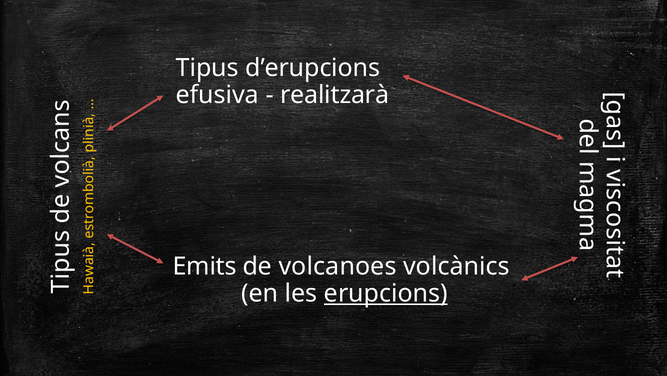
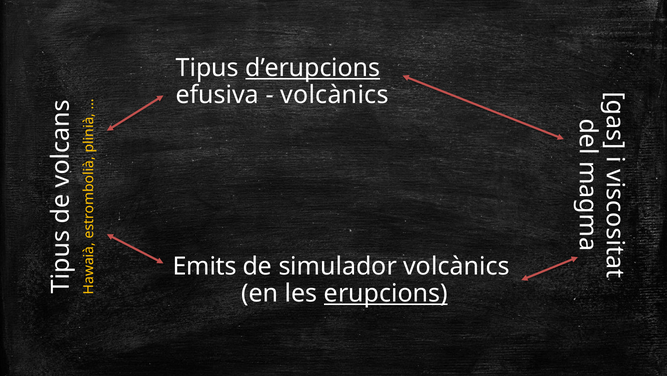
d’erupcions underline: none -> present
realitzarà at (335, 95): realitzarà -> volcànics
volcanoes: volcanoes -> simulador
